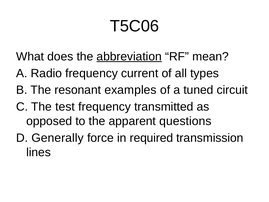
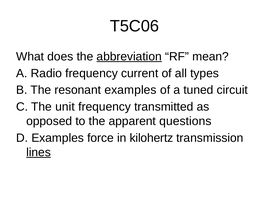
test: test -> unit
D Generally: Generally -> Examples
required: required -> kilohertz
lines underline: none -> present
